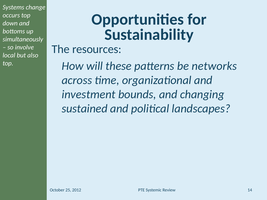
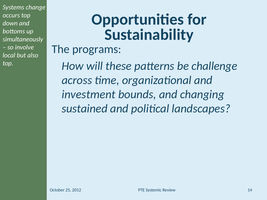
resources: resources -> programs
networks: networks -> challenge
